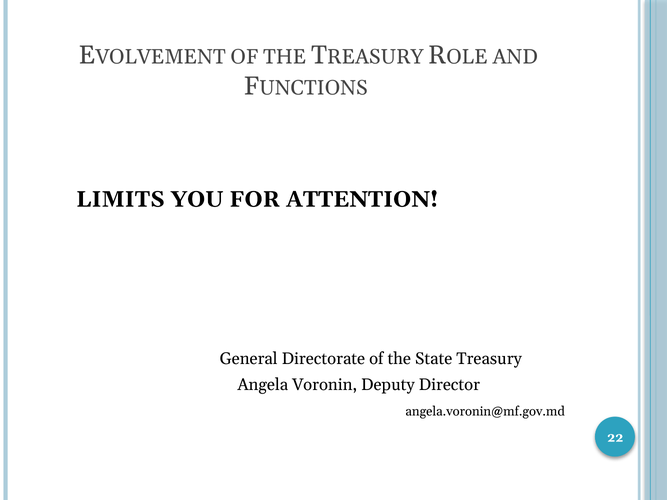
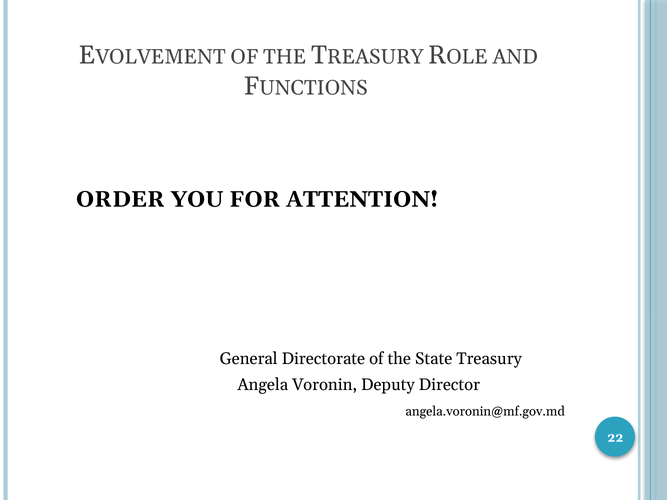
LIMITS: LIMITS -> ORDER
